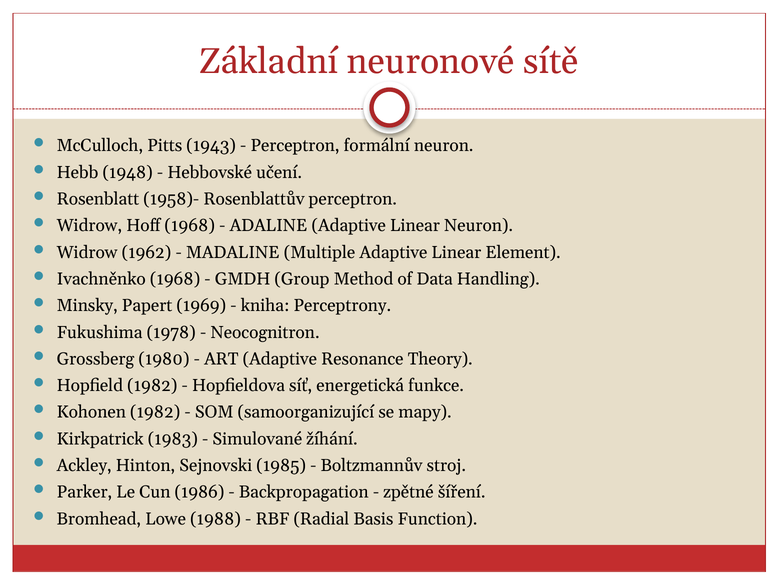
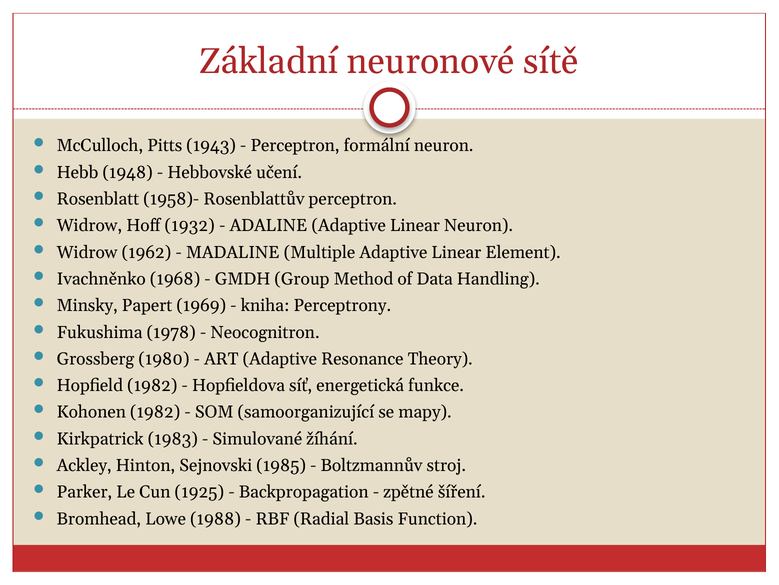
Hoff 1968: 1968 -> 1932
1986: 1986 -> 1925
